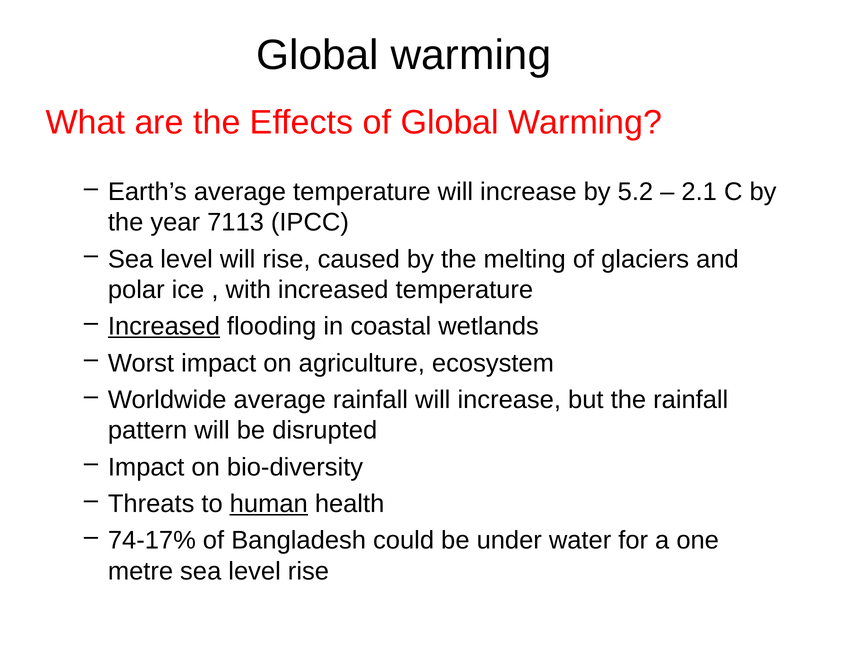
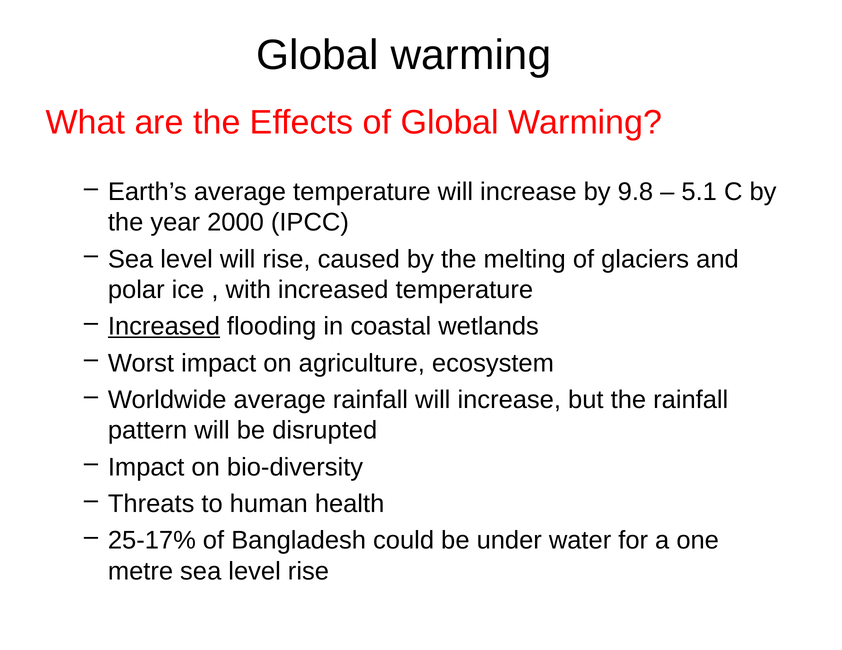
5.2: 5.2 -> 9.8
2.1: 2.1 -> 5.1
7113: 7113 -> 2000
human underline: present -> none
74-17%: 74-17% -> 25-17%
